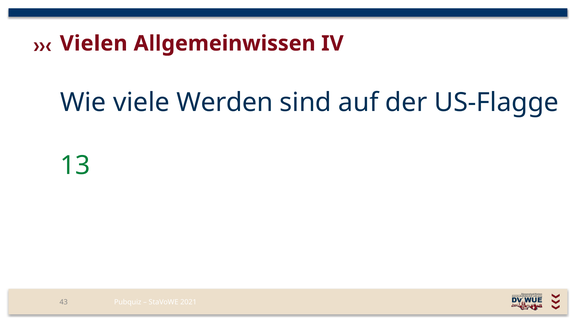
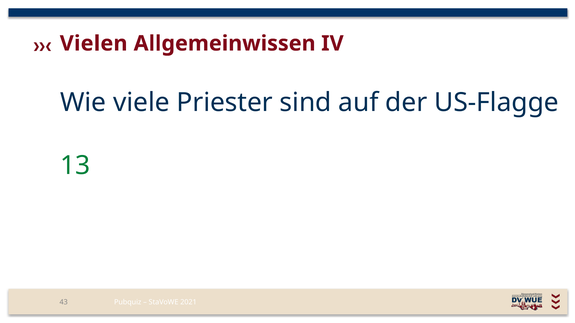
Werden: Werden -> Priester
